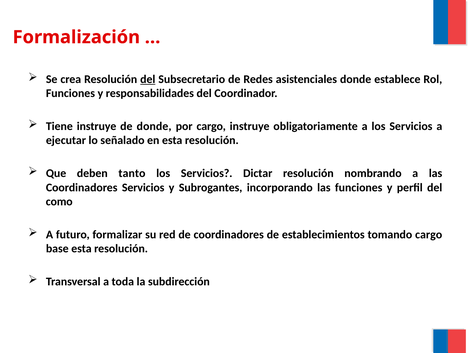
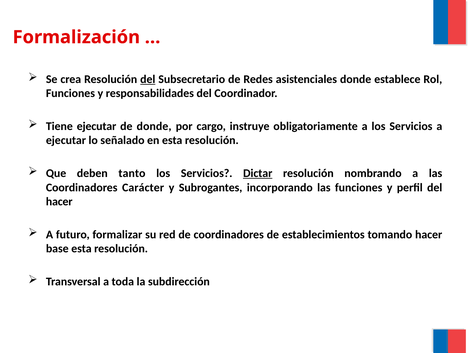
Tiene instruye: instruye -> ejecutar
Dictar underline: none -> present
Coordinadores Servicios: Servicios -> Carácter
como at (59, 202): como -> hacer
tomando cargo: cargo -> hacer
